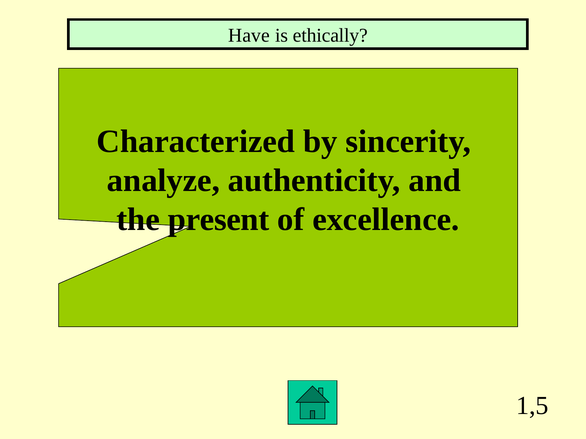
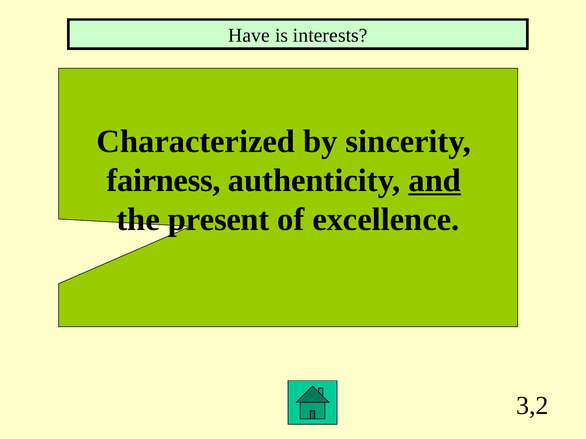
ethically: ethically -> interests
analyze: analyze -> fairness
and underline: none -> present
1,5: 1,5 -> 3,2
